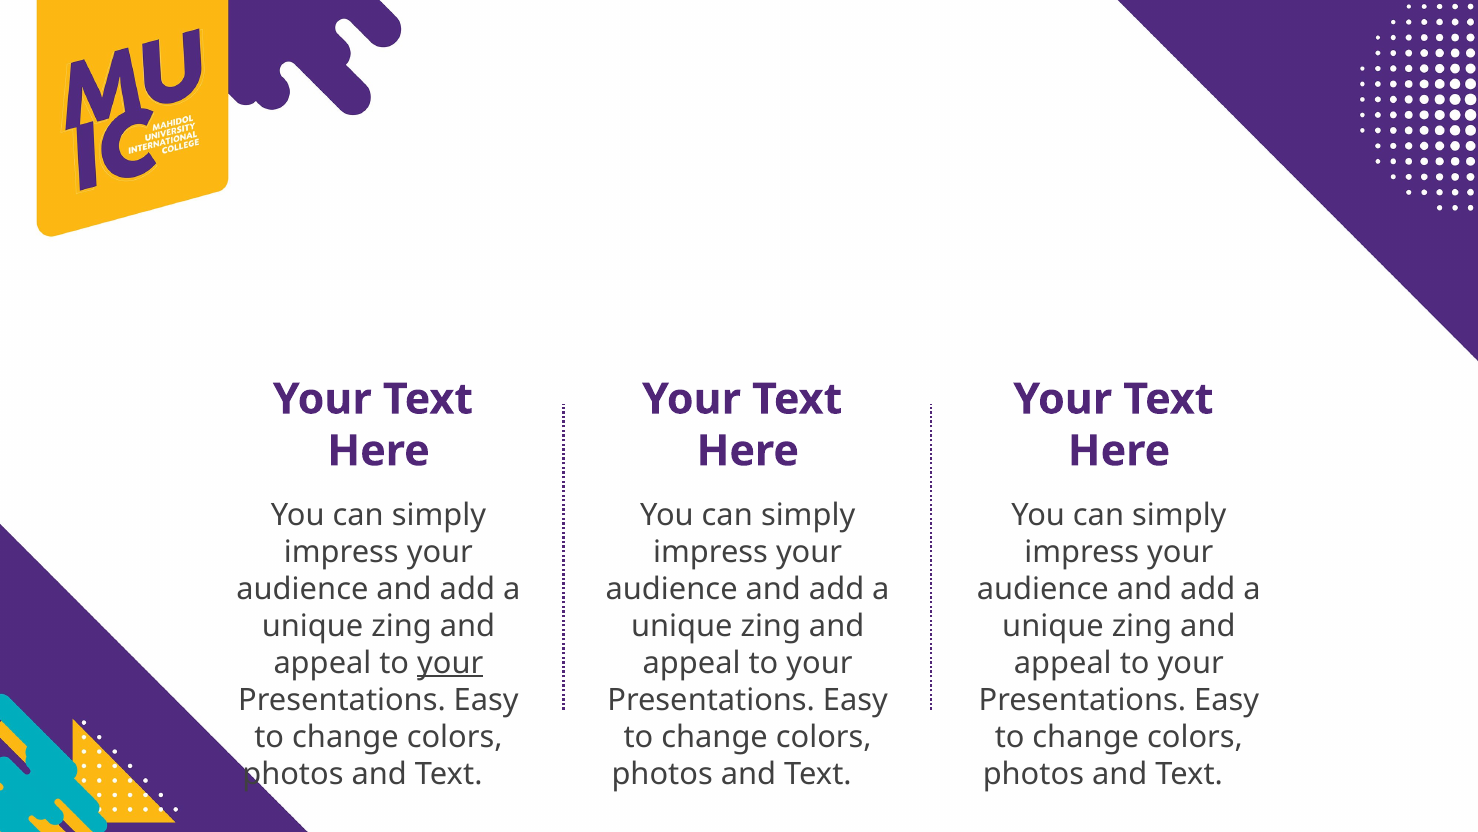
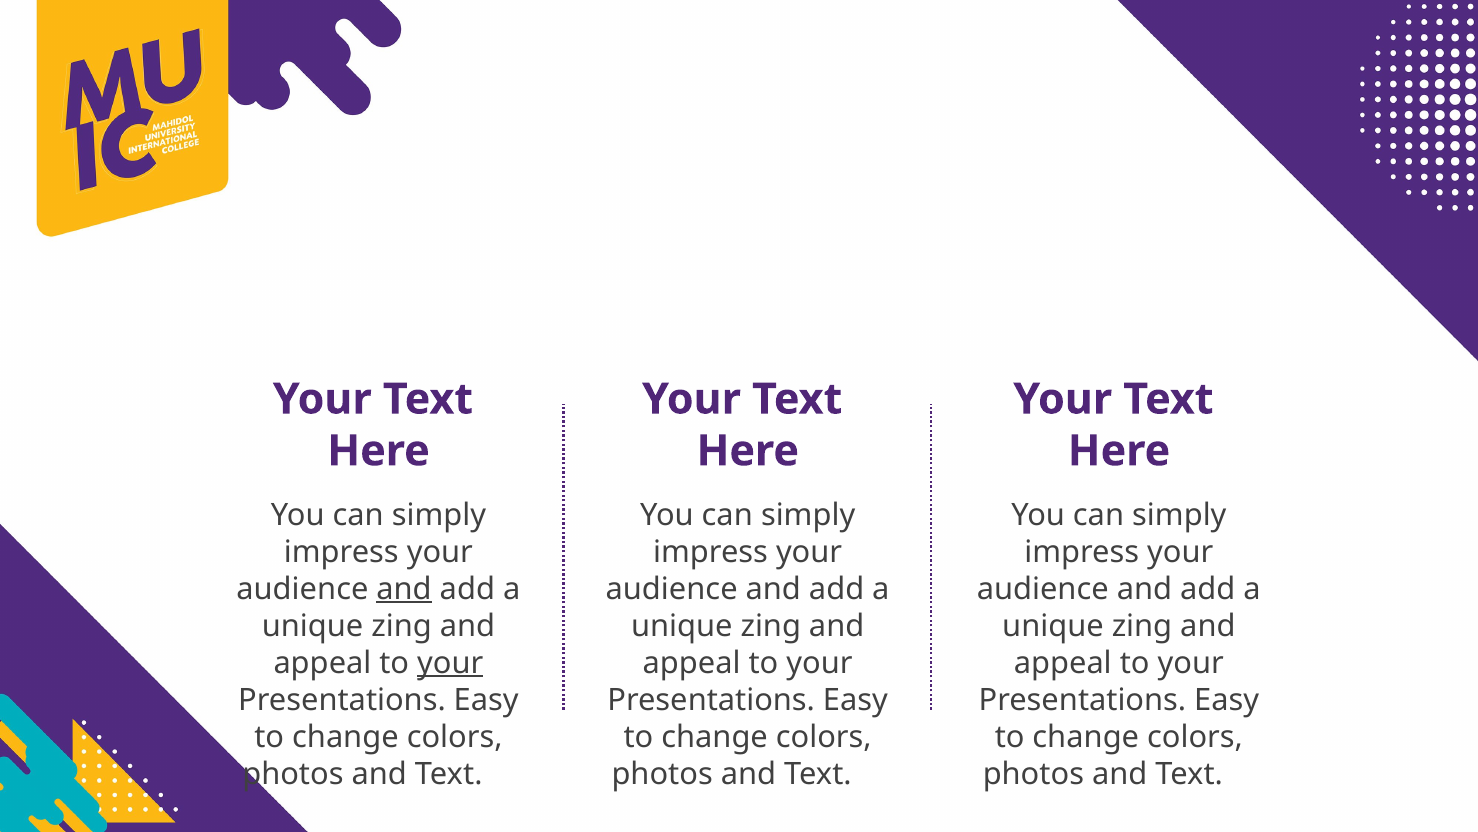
and at (404, 588) underline: none -> present
